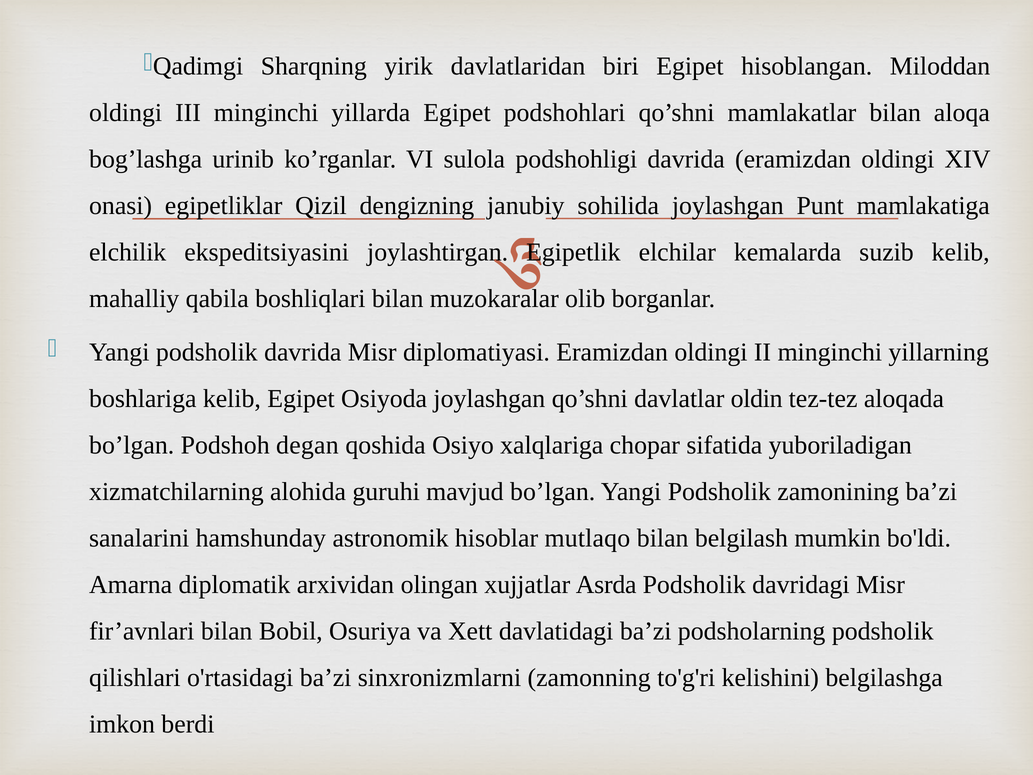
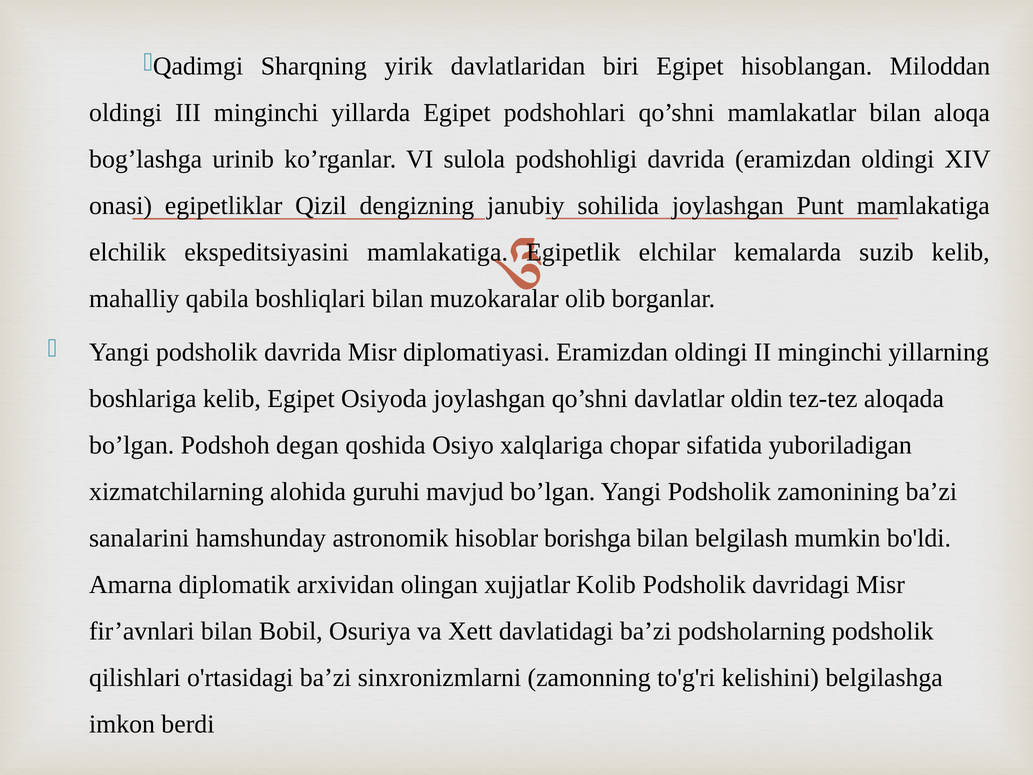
ekspeditsiyasini joylashtirgan: joylashtirgan -> mamlakatiga
mutlaqo: mutlaqo -> borishga
Asrda: Asrda -> Kolib
